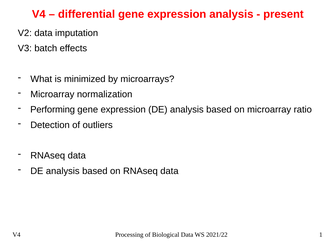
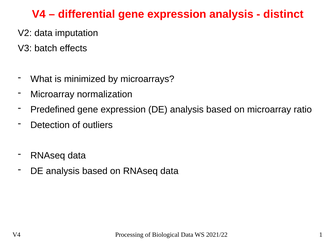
present: present -> distinct
Performing: Performing -> Predefined
